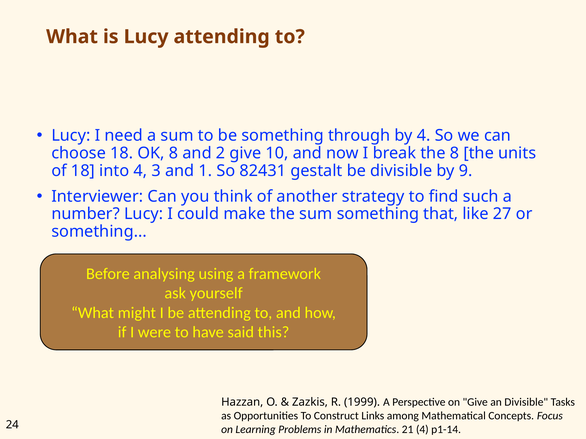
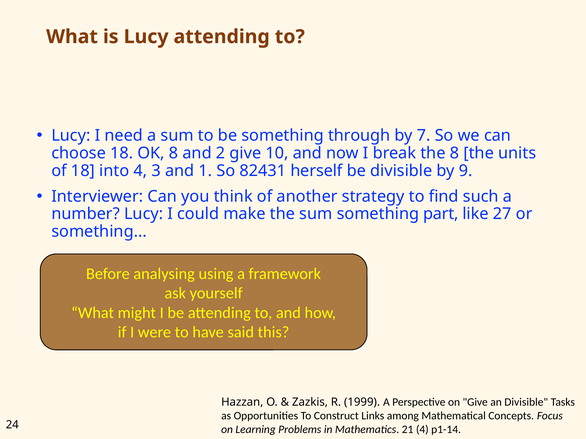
by 4: 4 -> 7
gestalt: gestalt -> herself
that: that -> part
